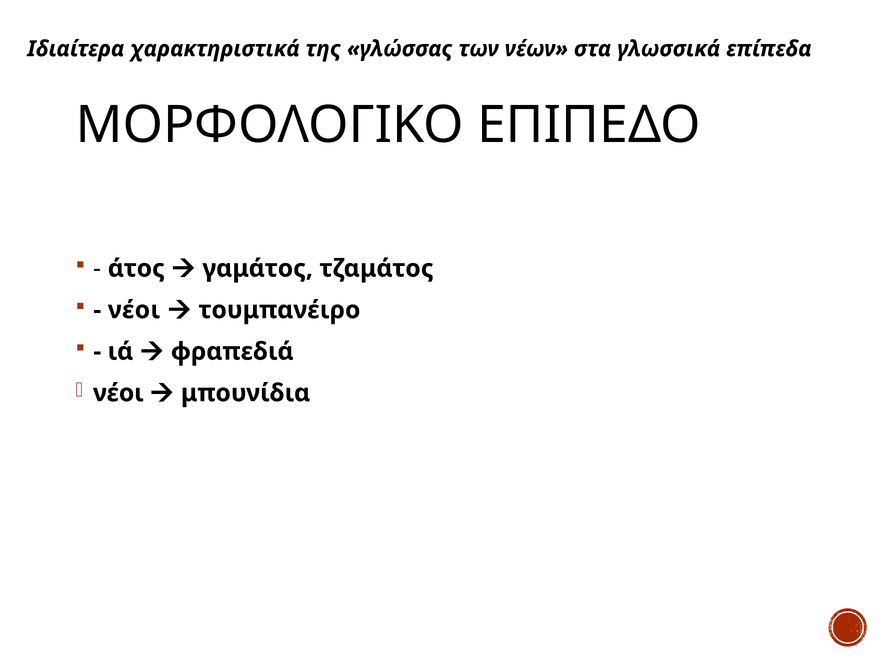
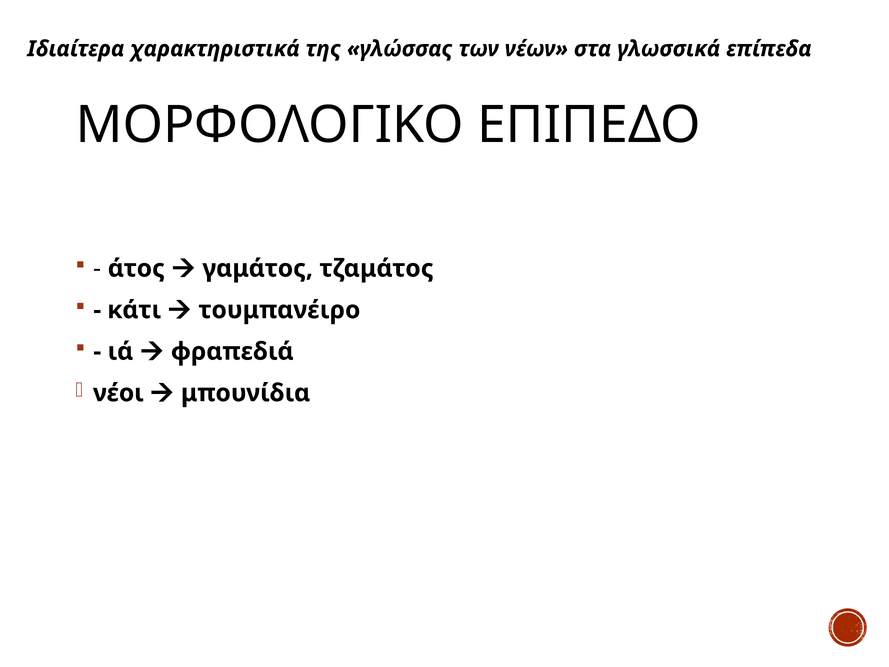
νέοι at (134, 310): νέοι -> κάτι
